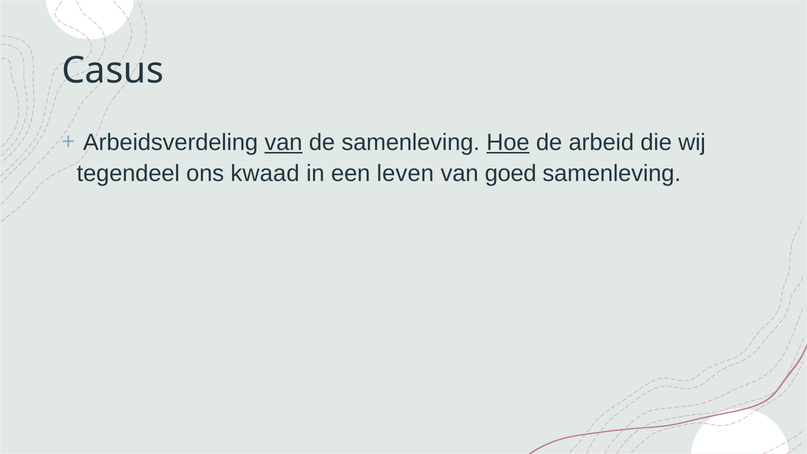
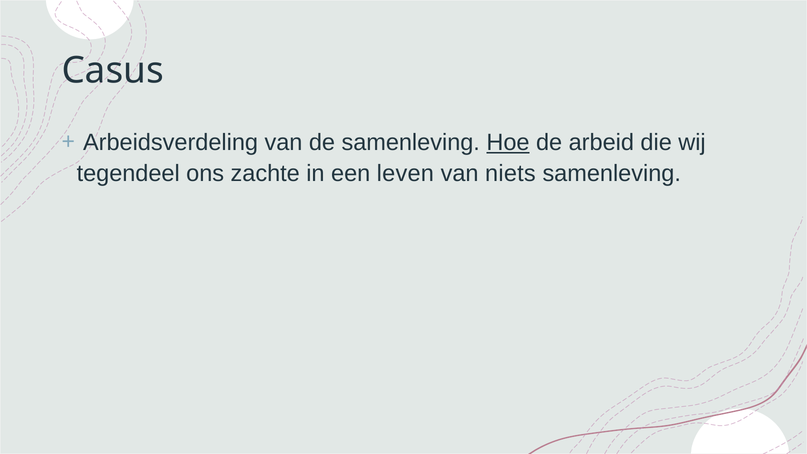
van at (283, 142) underline: present -> none
kwaad: kwaad -> zachte
goed: goed -> niets
